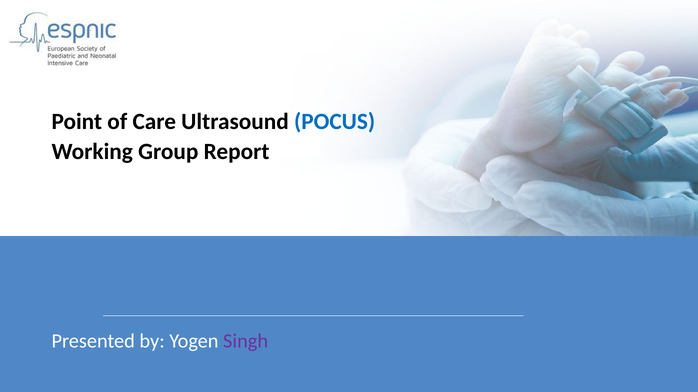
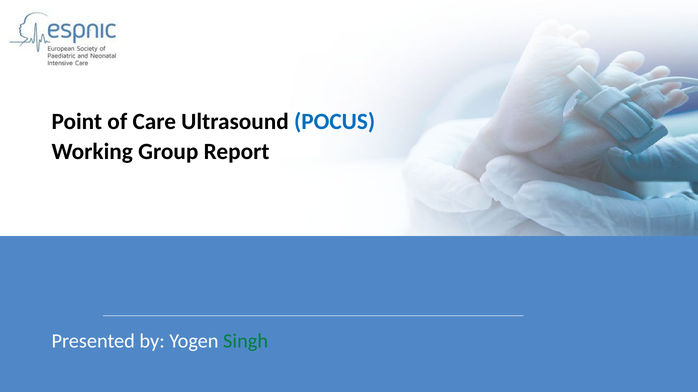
Singh colour: purple -> green
